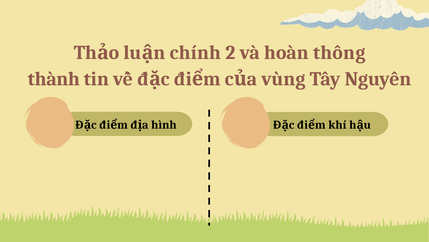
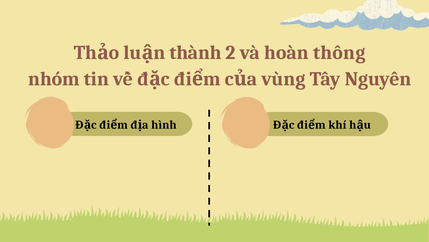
chính: chính -> thành
thành: thành -> nhóm
